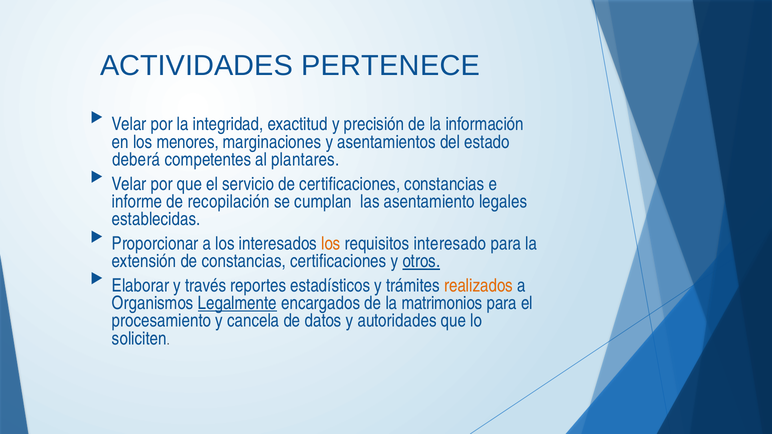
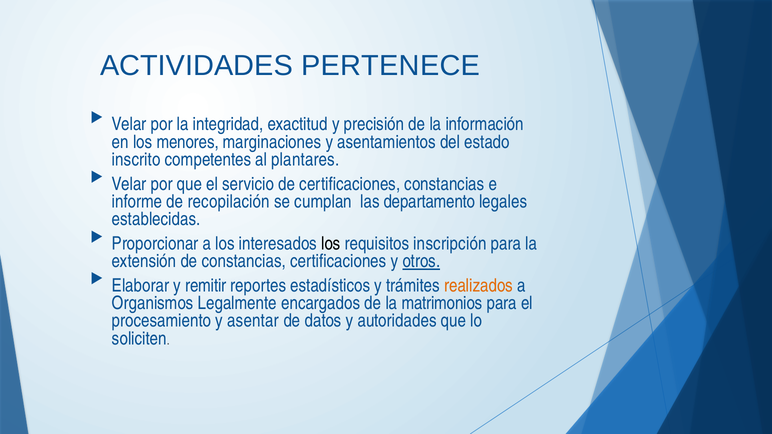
deberá: deberá -> inscrito
asentamiento: asentamiento -> departamento
los at (331, 244) colour: orange -> black
interesado: interesado -> inscripción
través: través -> remitir
Legalmente underline: present -> none
cancela: cancela -> asentar
